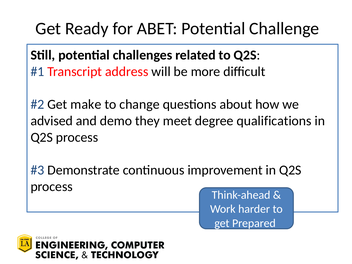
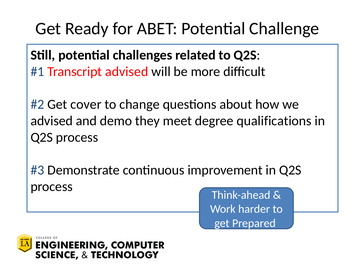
Transcript address: address -> advised
make: make -> cover
